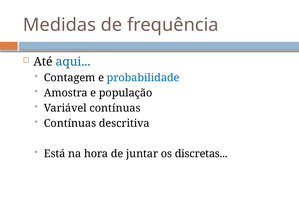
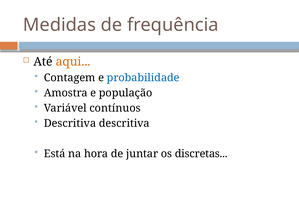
aqui colour: blue -> orange
Variável contínuas: contínuas -> contínuos
Contínuas at (70, 123): Contínuas -> Descritiva
